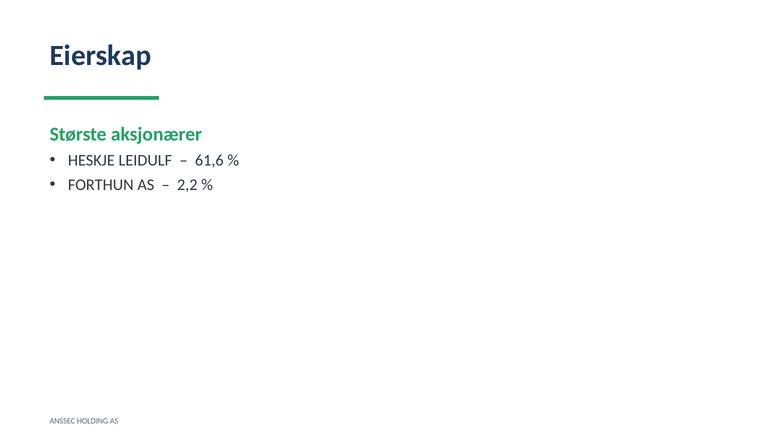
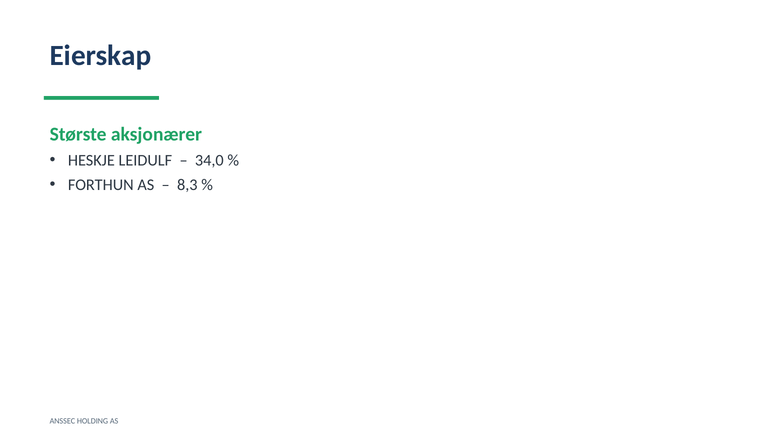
61,6: 61,6 -> 34,0
2,2: 2,2 -> 8,3
